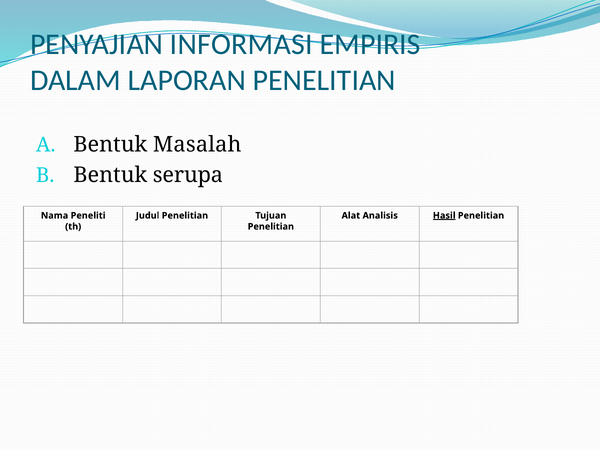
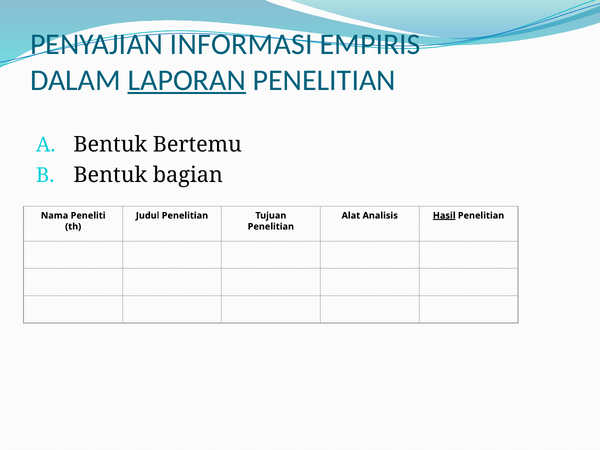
LAPORAN underline: none -> present
Masalah: Masalah -> Bertemu
serupa: serupa -> bagian
